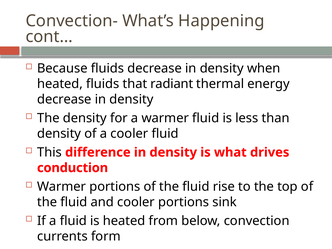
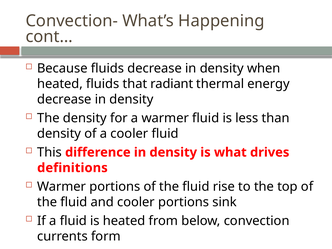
conduction: conduction -> definitions
